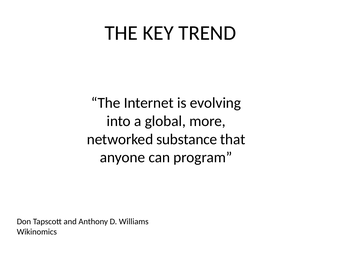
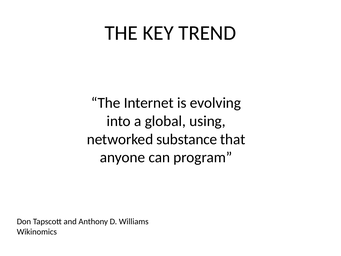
more: more -> using
